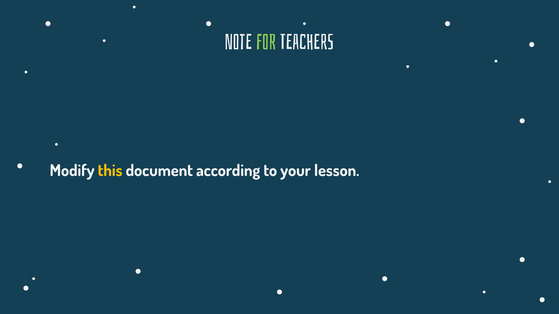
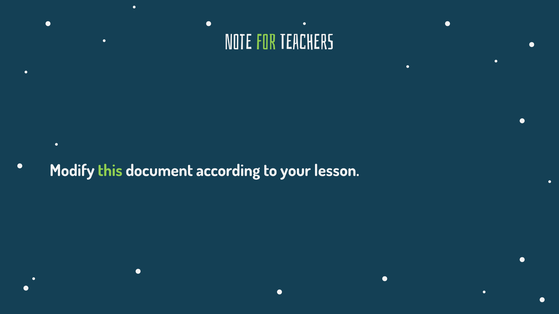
this colour: yellow -> light green
